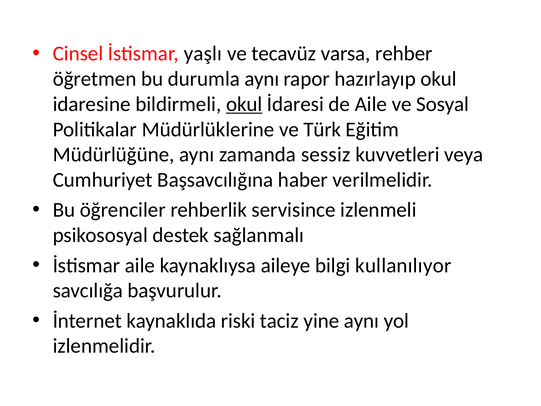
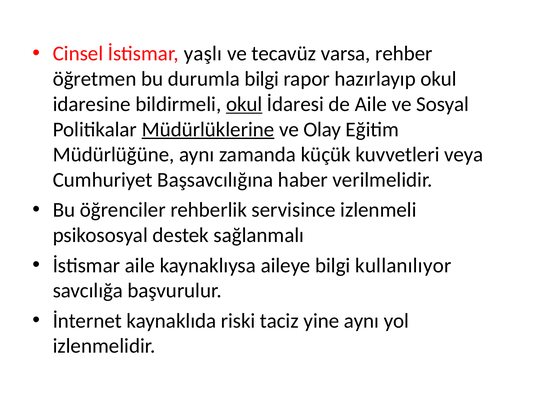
durumla aynı: aynı -> bilgi
Müdürlüklerine underline: none -> present
Türk: Türk -> Olay
sessiz: sessiz -> küçük
